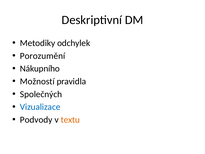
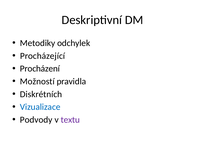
Porozumění: Porozumění -> Procházející
Nákupního: Nákupního -> Procházení
Společných: Společných -> Diskrétních
textu colour: orange -> purple
